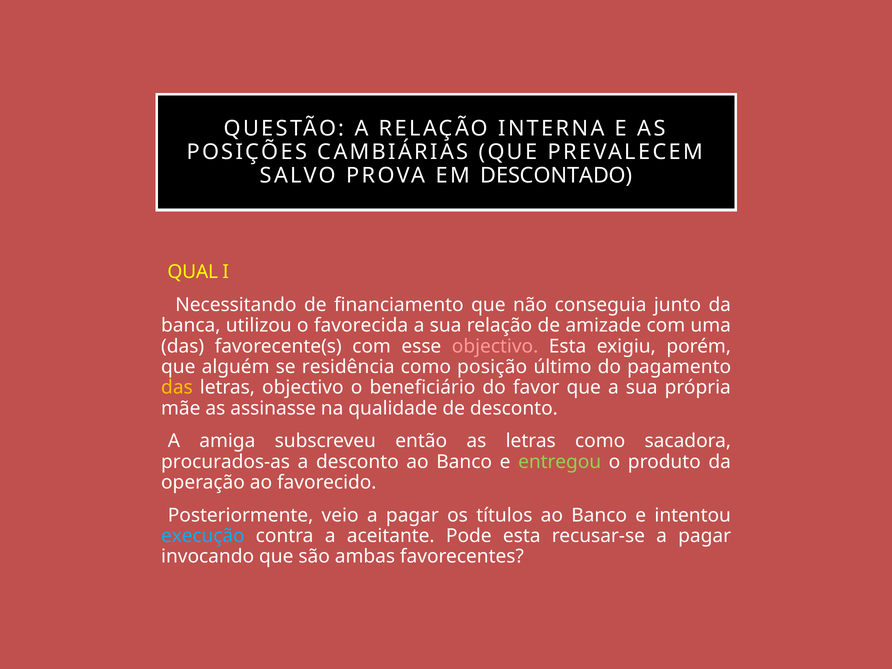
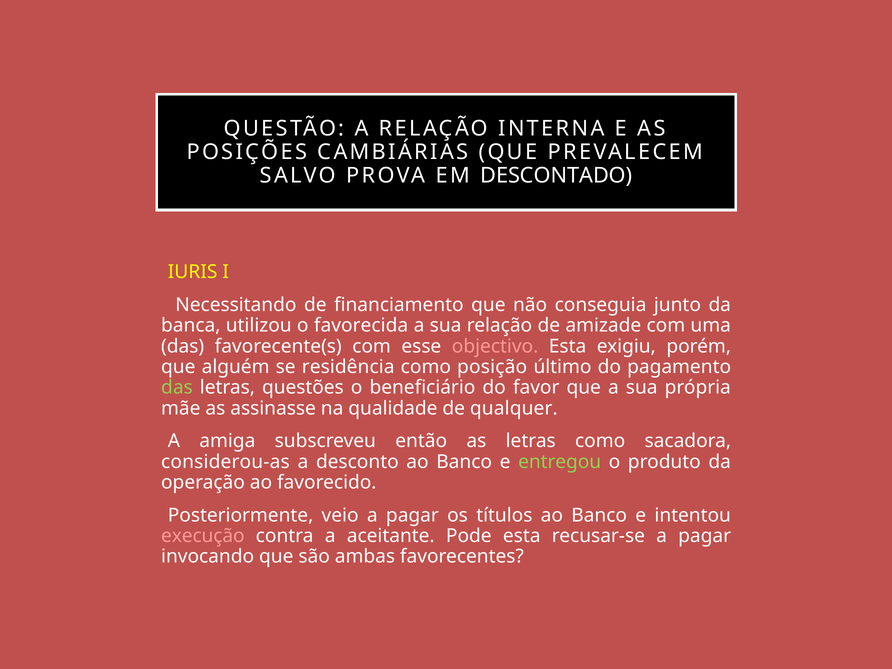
QUAL: QUAL -> IURIS
das at (177, 388) colour: yellow -> light green
letras objectivo: objectivo -> questões
de desconto: desconto -> qualquer
procurados-as: procurados-as -> considerou-as
execução colour: light blue -> pink
